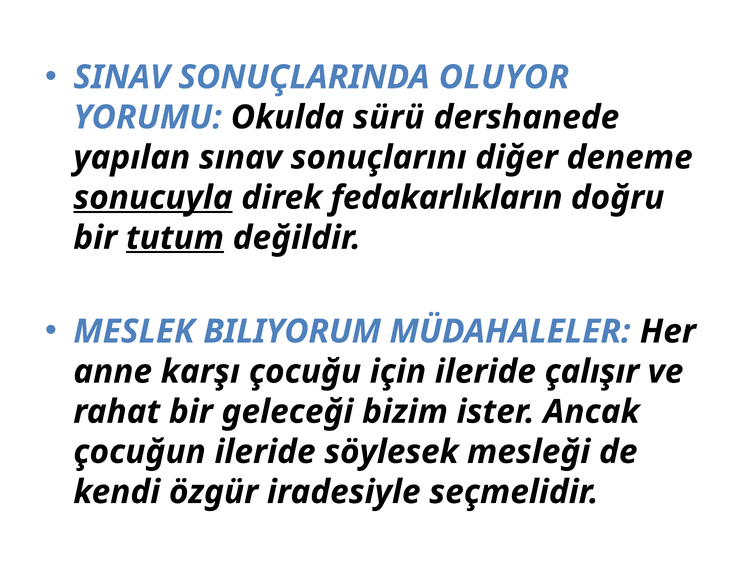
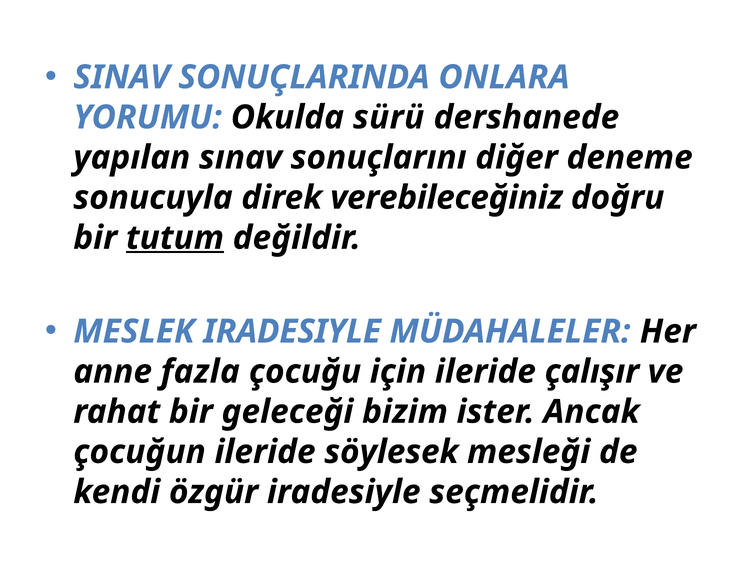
OLUYOR: OLUYOR -> ONLARA
sonucuyla underline: present -> none
fedakarlıkların: fedakarlıkların -> verebileceğiniz
MESLEK BILIYORUM: BILIYORUM -> IRADESIYLE
karşı: karşı -> fazla
